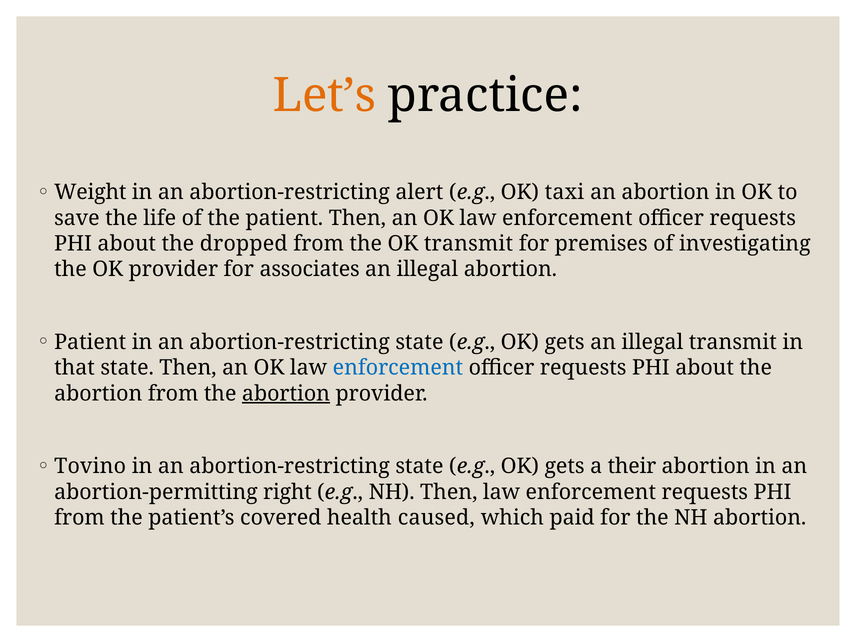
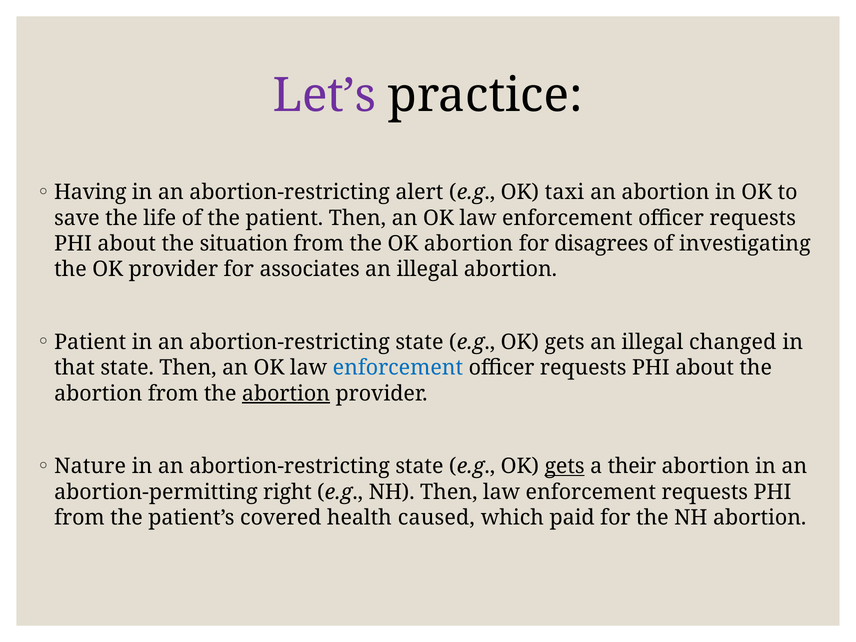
Let’s colour: orange -> purple
Weight: Weight -> Having
dropped: dropped -> situation
OK transmit: transmit -> abortion
premises: premises -> disagrees
illegal transmit: transmit -> changed
Tovino: Tovino -> Nature
gets at (565, 466) underline: none -> present
